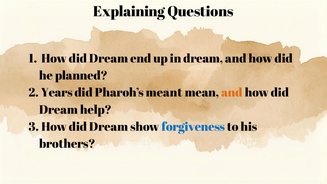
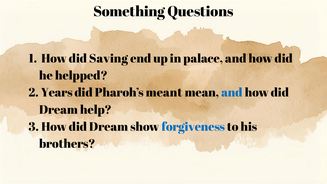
Explaining: Explaining -> Something
Dream at (109, 59): Dream -> Saving
in dream: dream -> palace
planned: planned -> helpped
and at (232, 93) colour: orange -> blue
